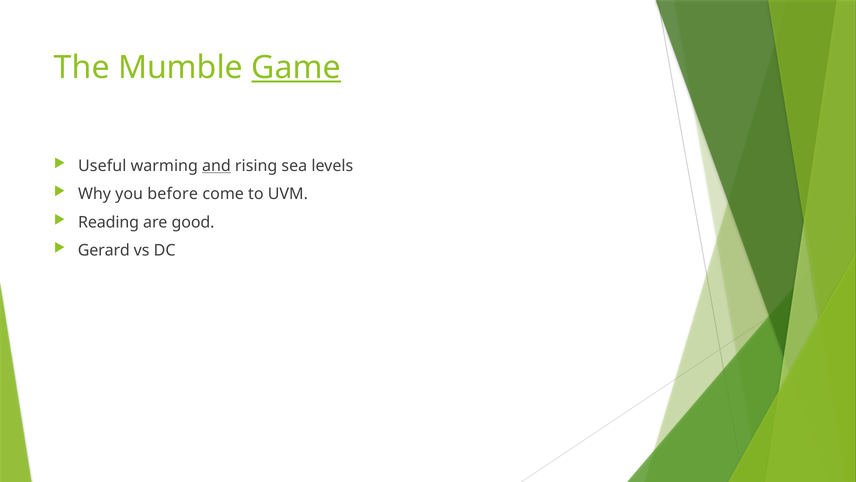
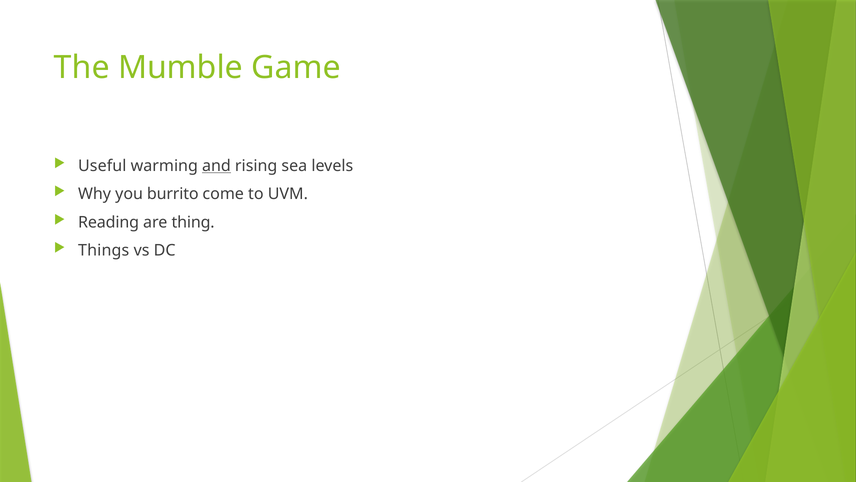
Game underline: present -> none
before: before -> burrito
good: good -> thing
Gerard: Gerard -> Things
